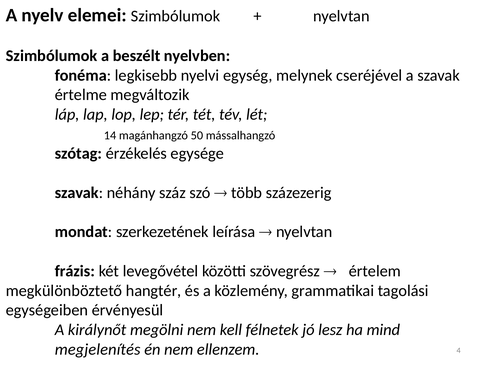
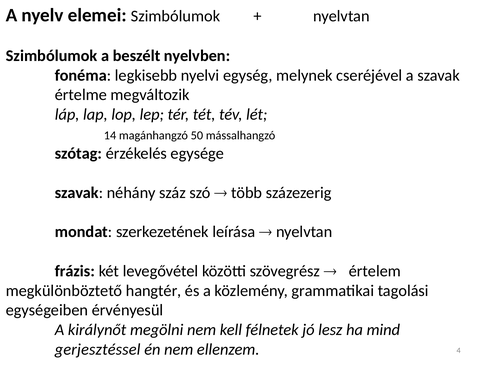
megjelenítés: megjelenítés -> gerjesztéssel
